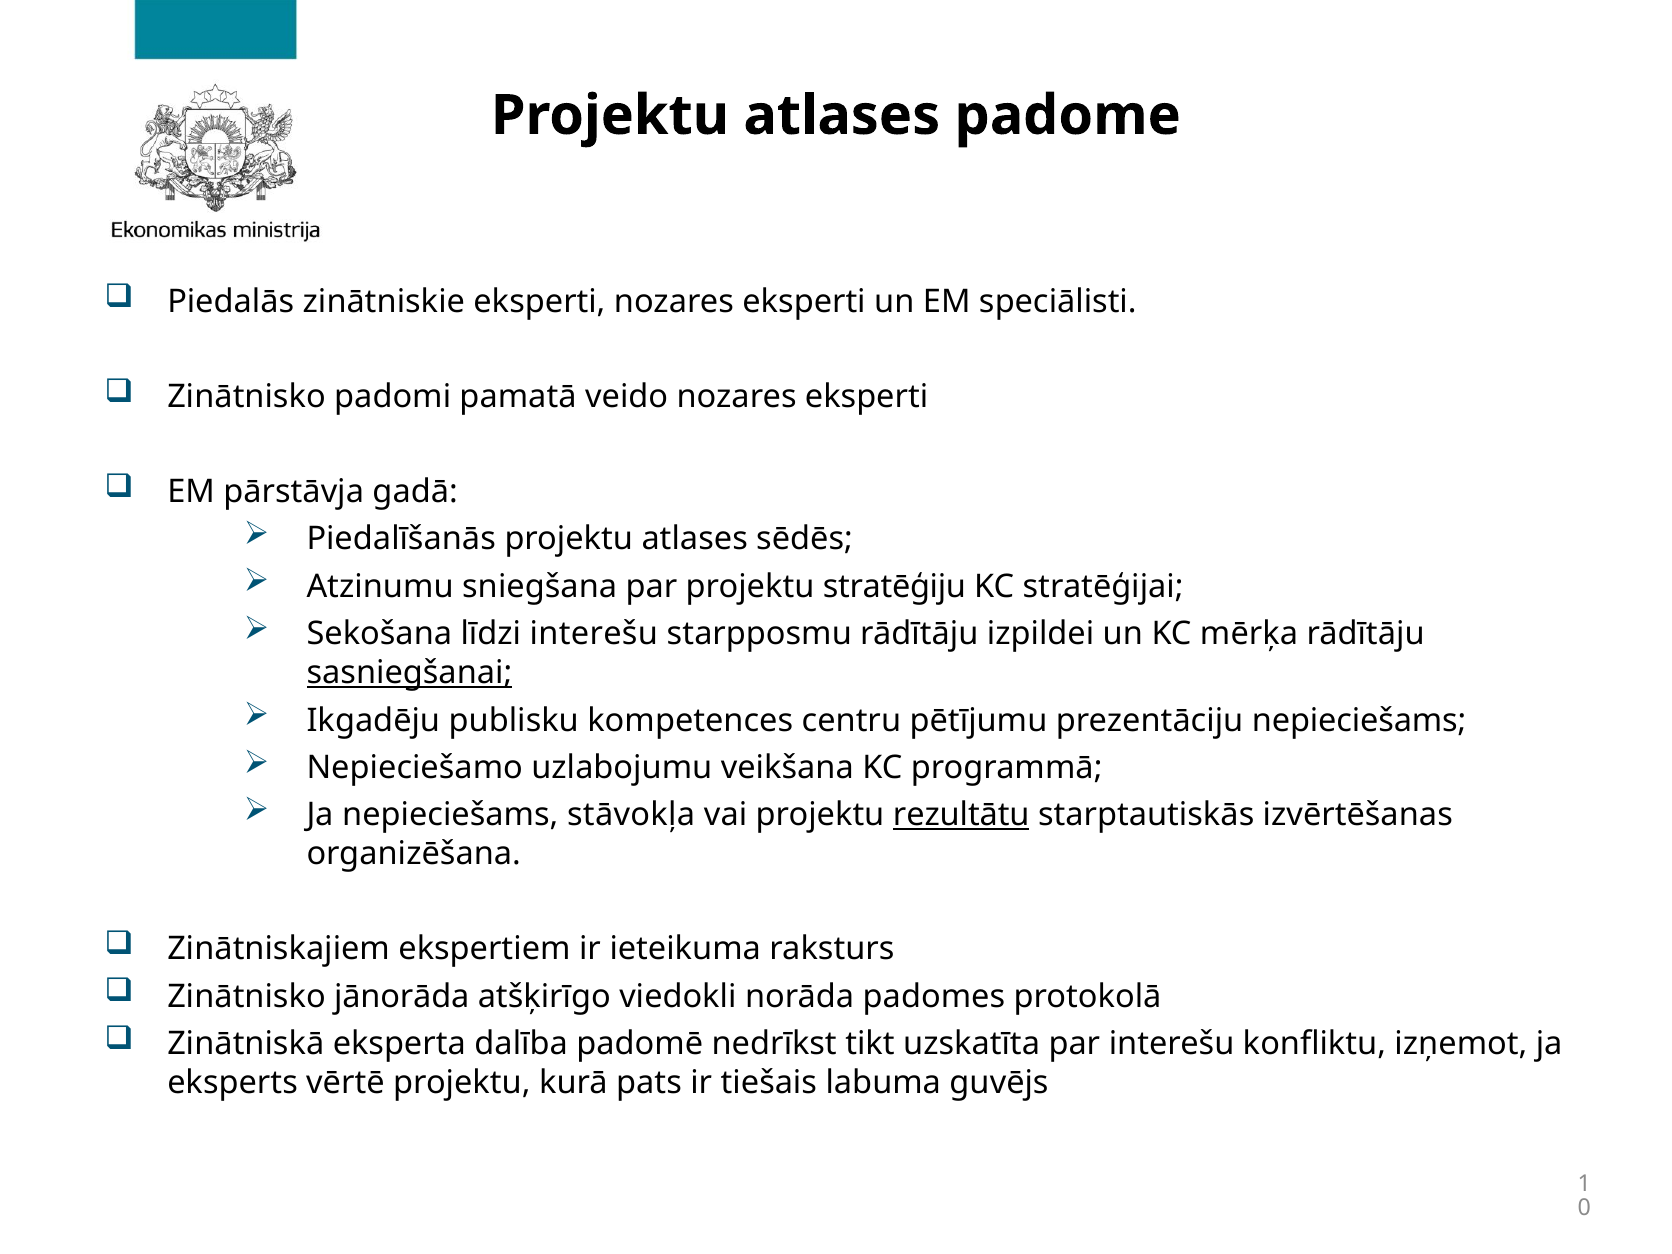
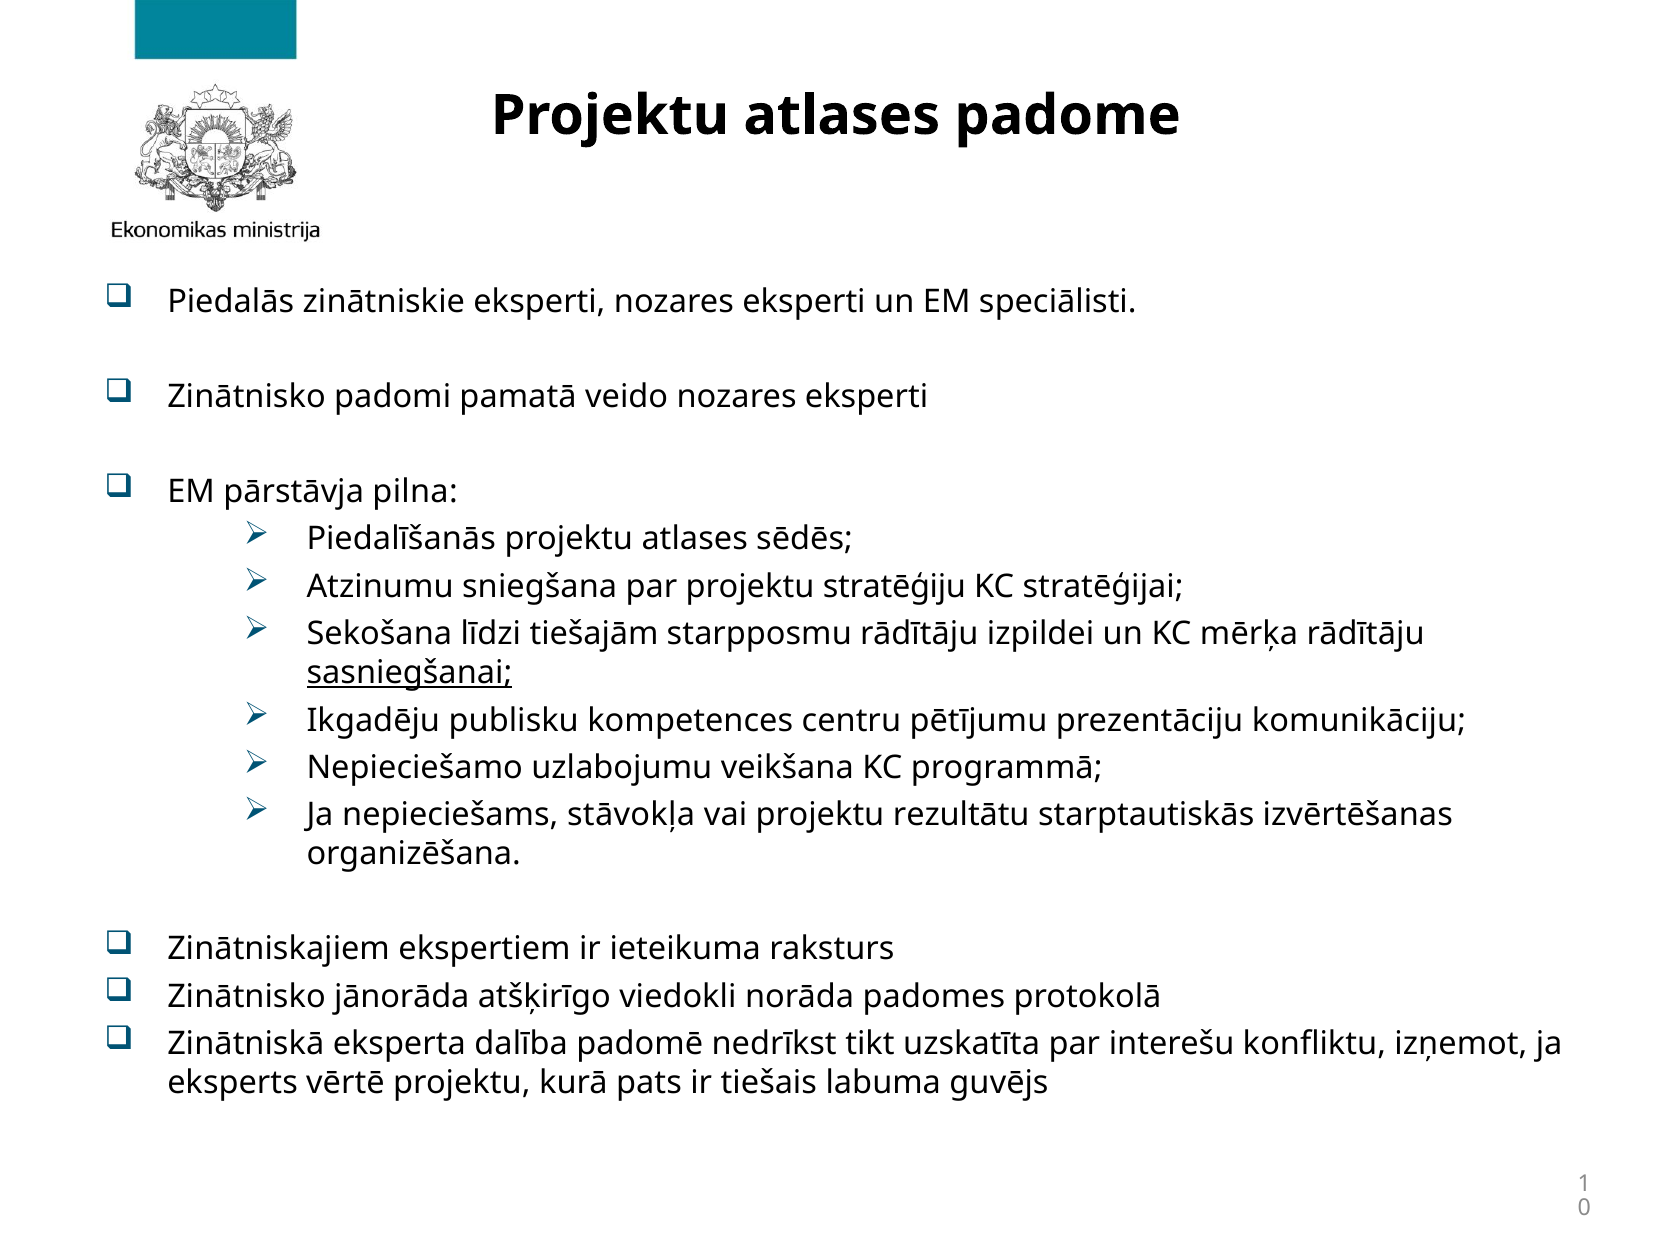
gadā: gadā -> pilna
līdzi interešu: interešu -> tiešajām
prezentāciju nepieciešams: nepieciešams -> komunikāciju
rezultātu underline: present -> none
